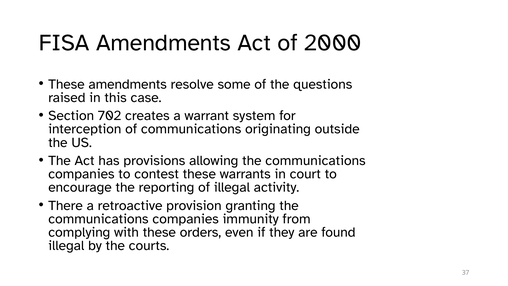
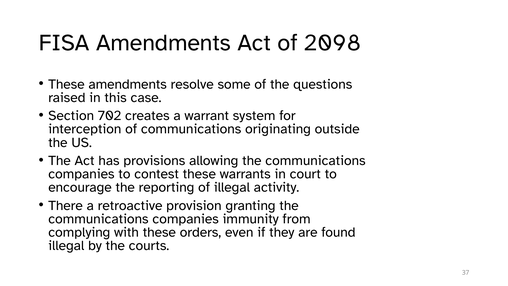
2000: 2000 -> 2098
